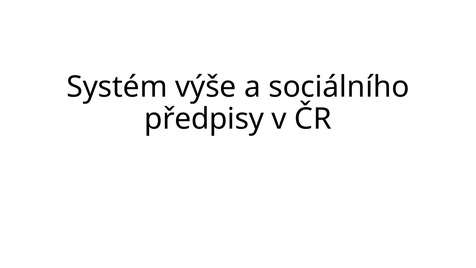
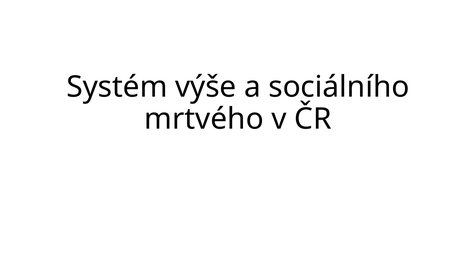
předpisy: předpisy -> mrtvého
